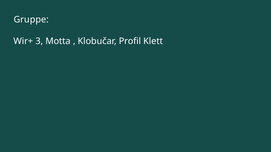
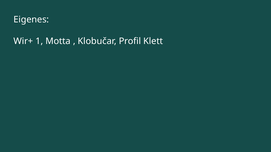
Gruppe: Gruppe -> Eigenes
3: 3 -> 1
